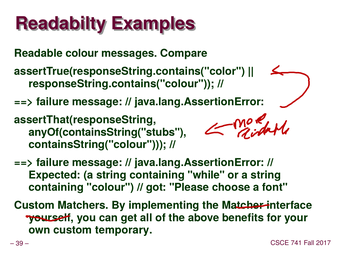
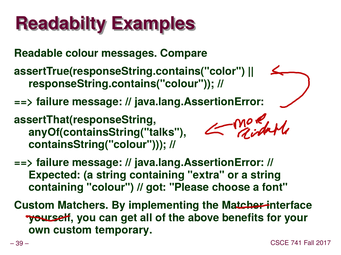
anyOf(containsString("stubs: anyOf(containsString("stubs -> anyOf(containsString("talks
while: while -> extra
